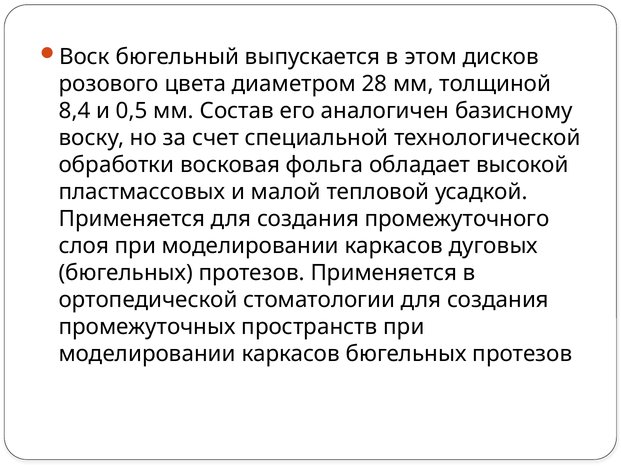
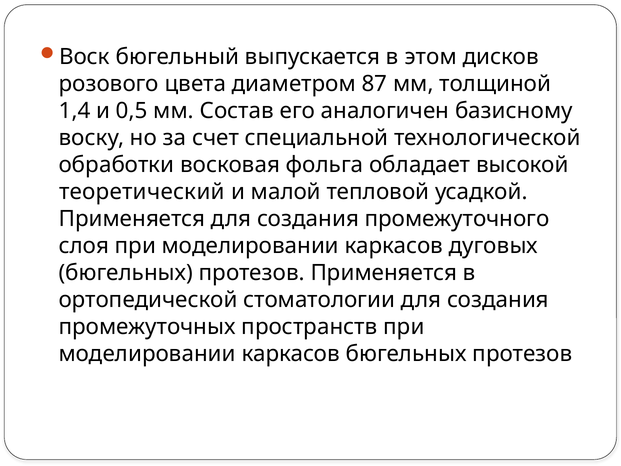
28: 28 -> 87
8,4: 8,4 -> 1,4
пластмассовых: пластмассовых -> теоретический
